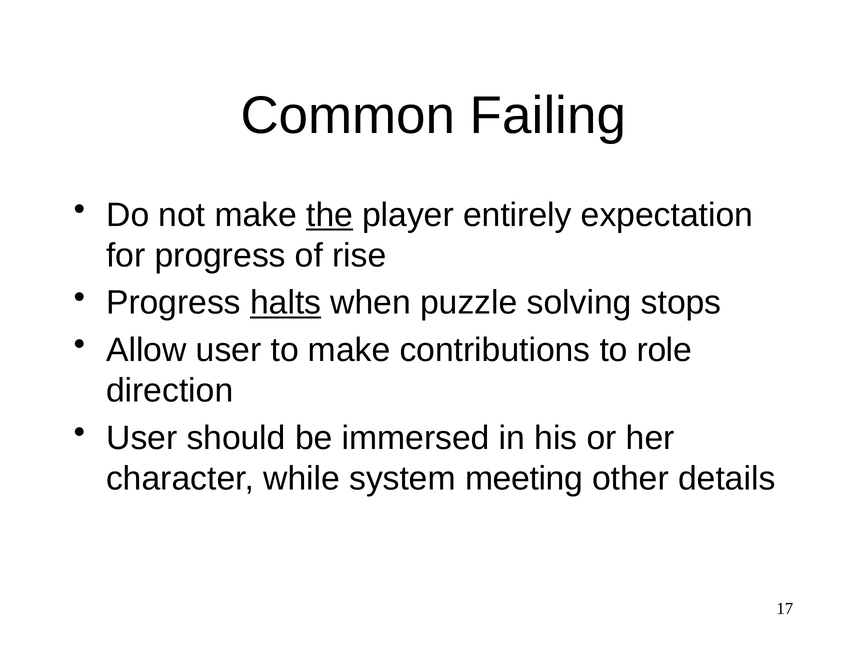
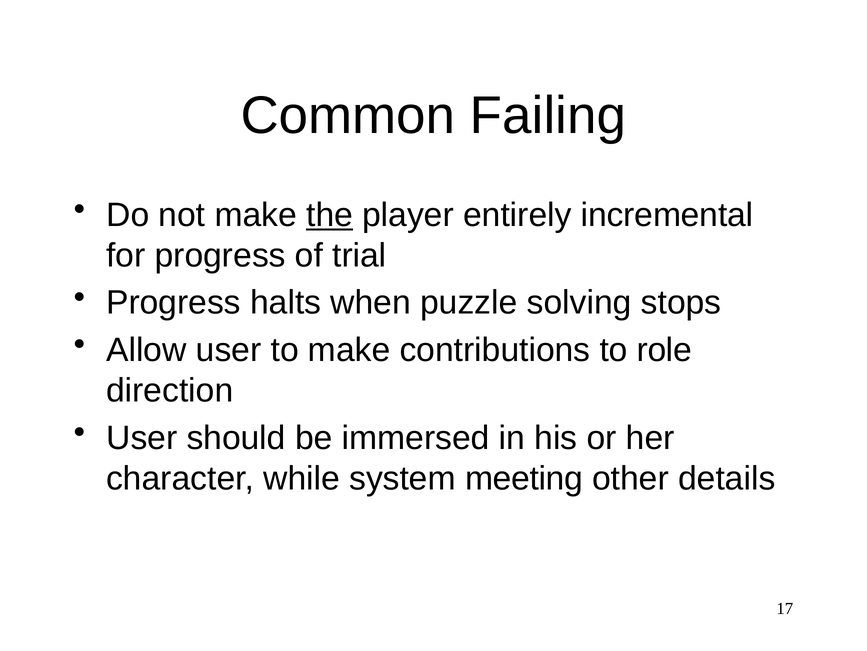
expectation: expectation -> incremental
rise: rise -> trial
halts underline: present -> none
